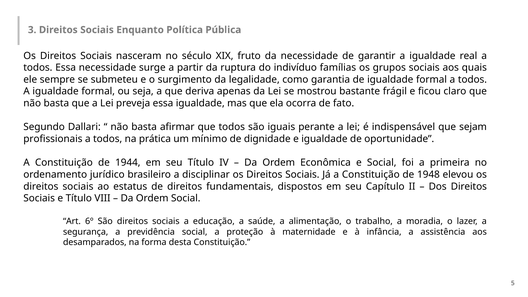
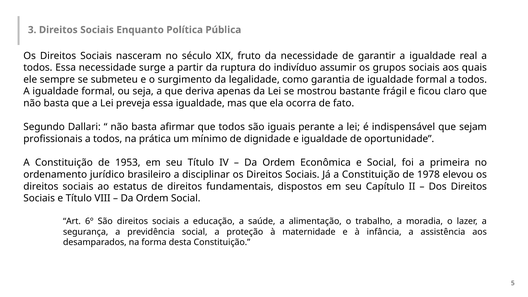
famílias: famílias -> assumir
1944: 1944 -> 1953
1948: 1948 -> 1978
